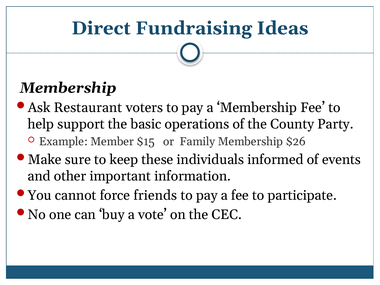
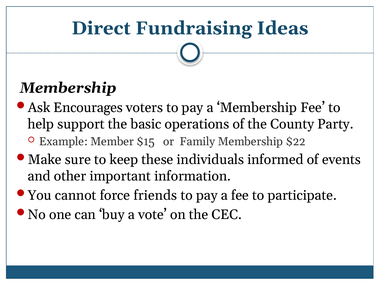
Restaurant: Restaurant -> Encourages
$26: $26 -> $22
